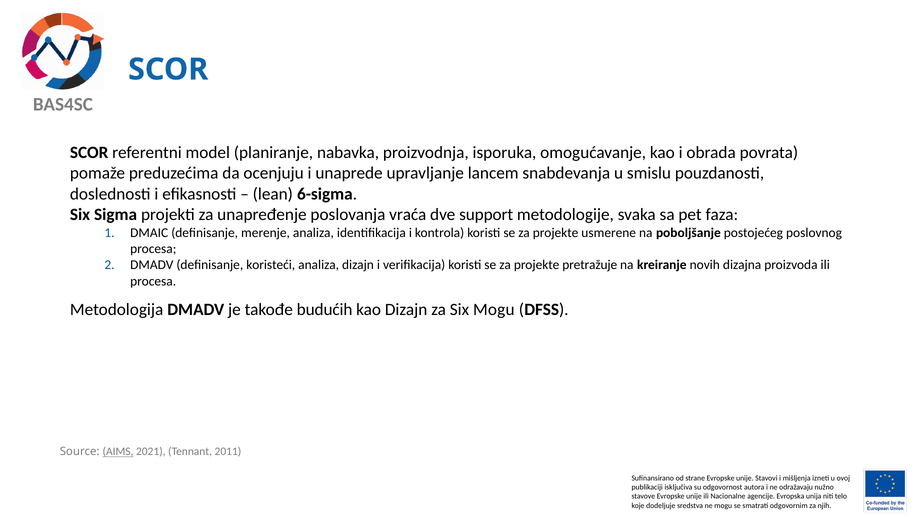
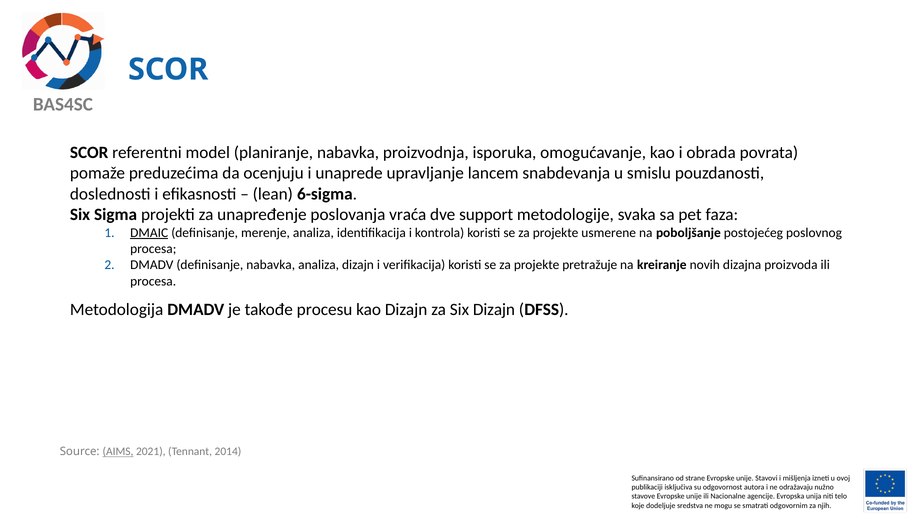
DMAIC underline: none -> present
definisanje koristeći: koristeći -> nabavka
budućih: budućih -> procesu
Six Mogu: Mogu -> Dizajn
2011: 2011 -> 2014
